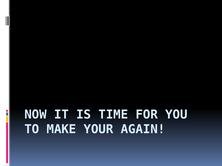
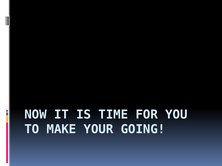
AGAIN: AGAIN -> GOING
